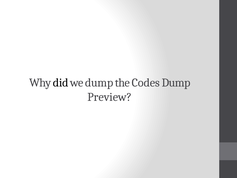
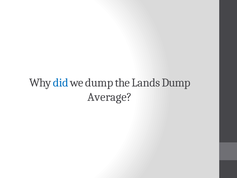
did colour: black -> blue
Codes: Codes -> Lands
Preview: Preview -> Average
